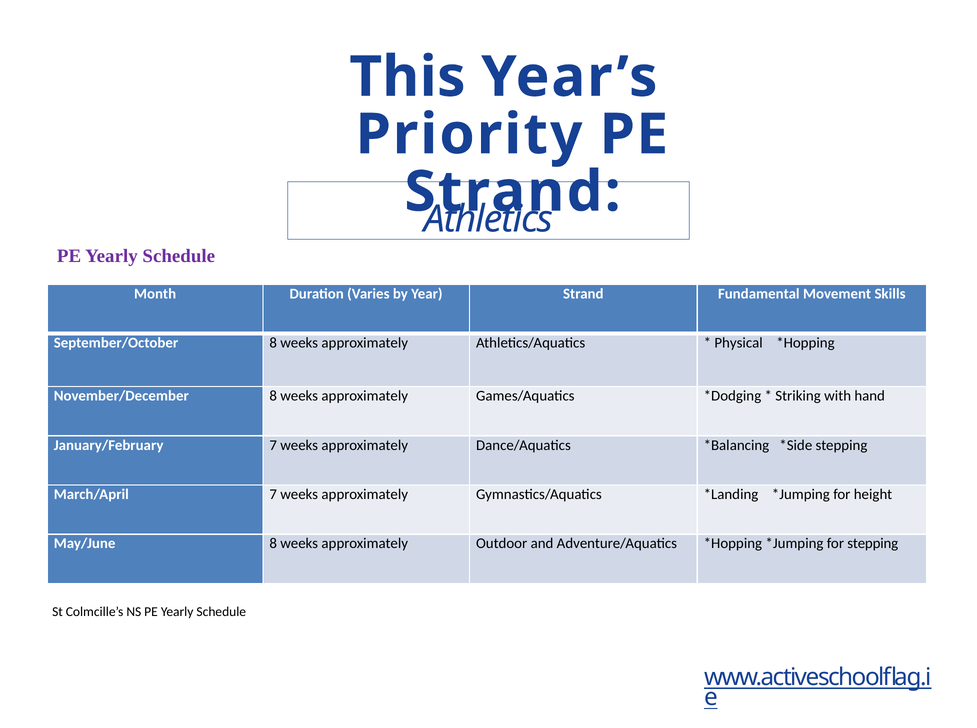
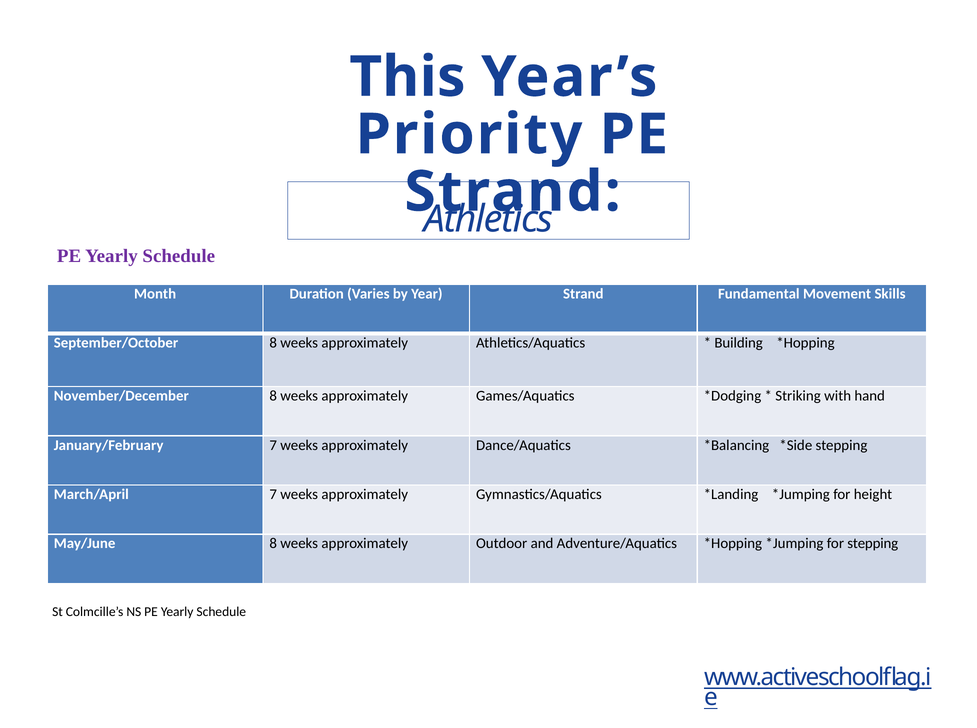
Physical: Physical -> Building
